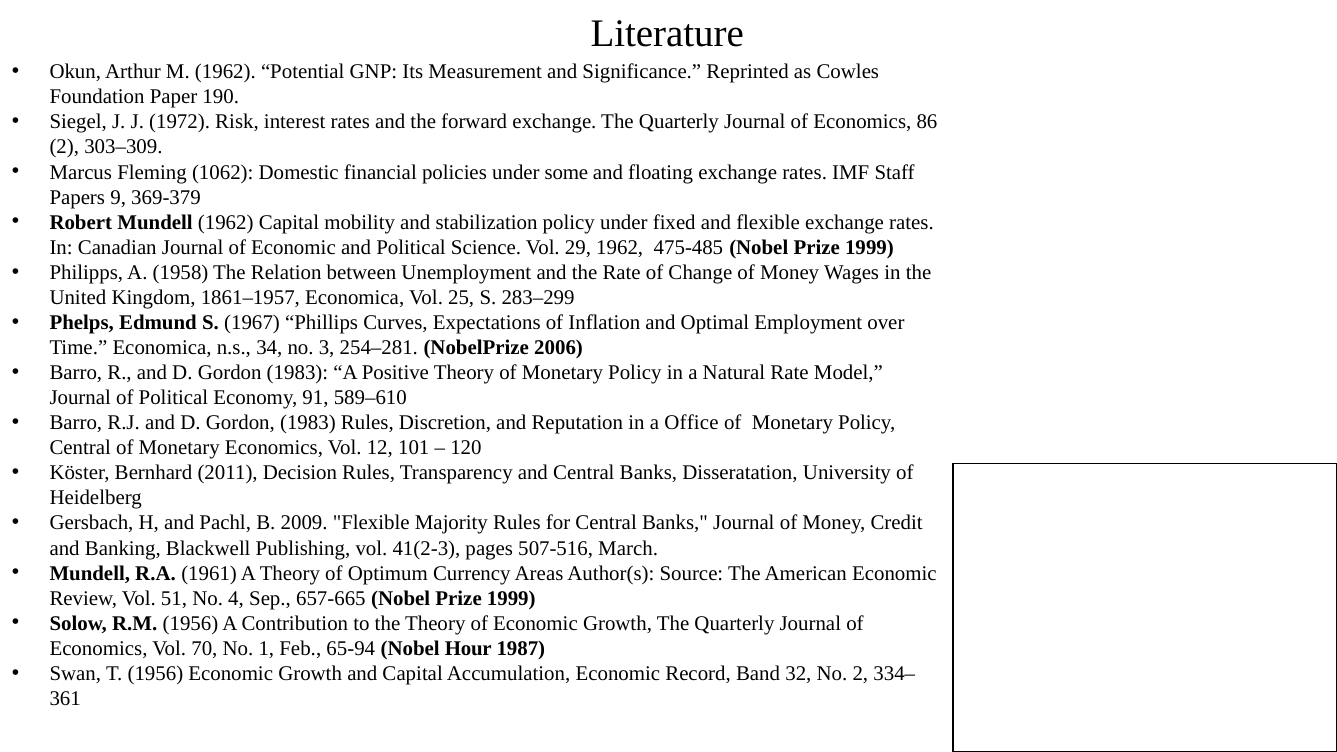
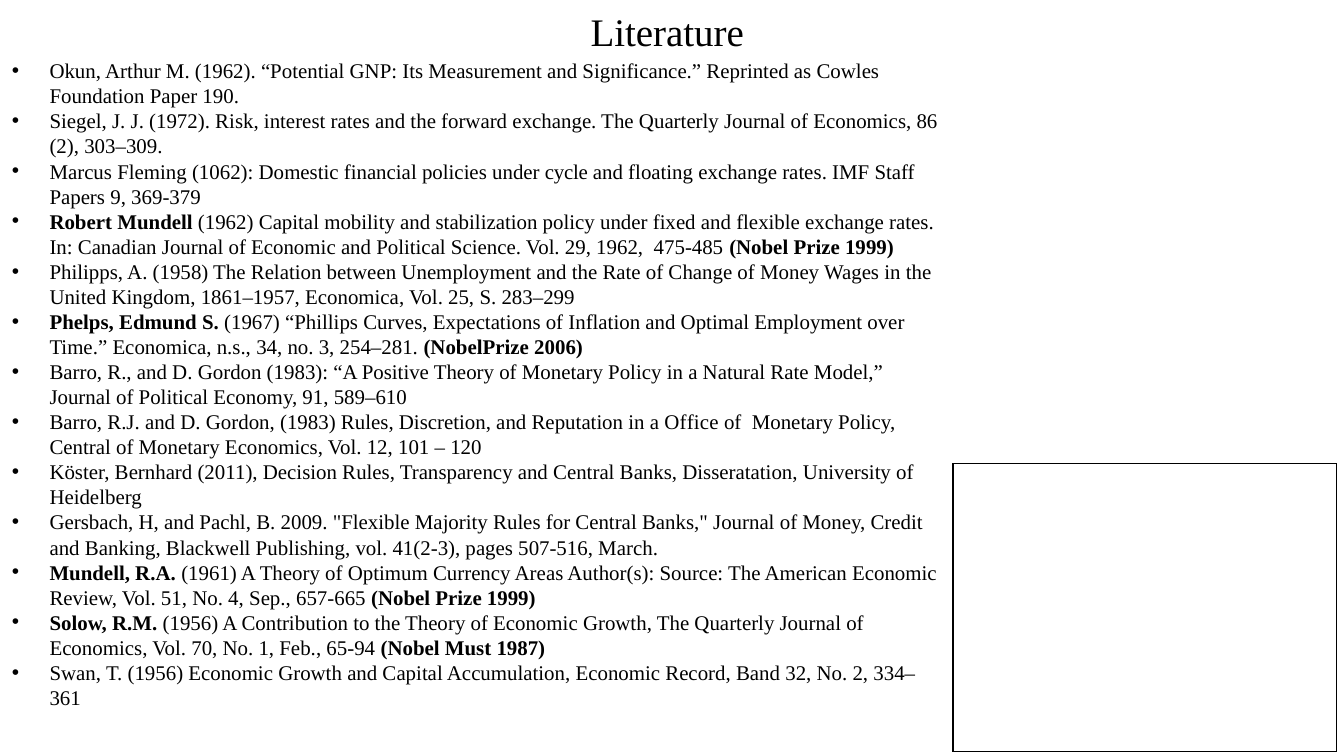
some: some -> cycle
Hour: Hour -> Must
